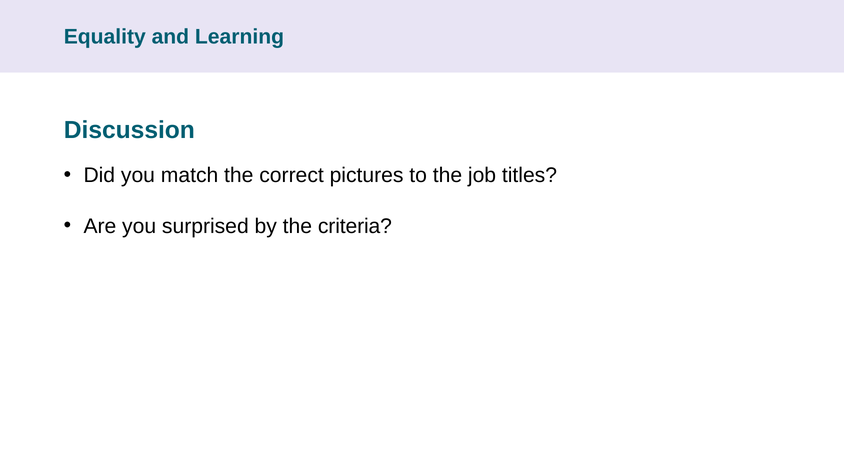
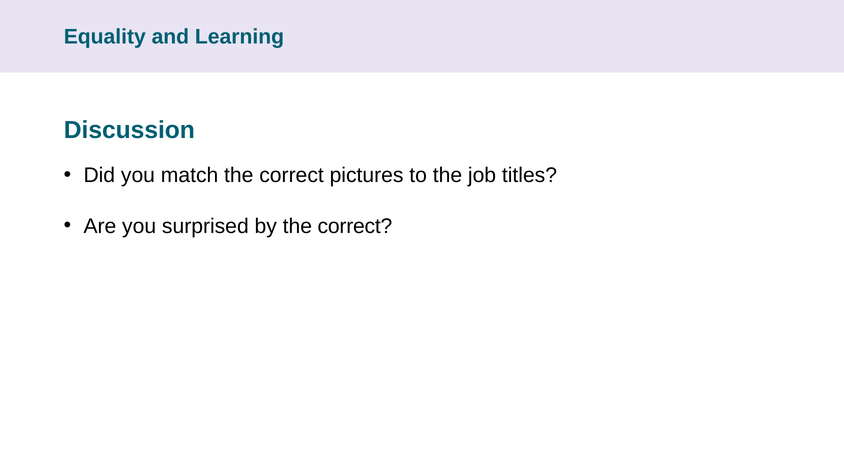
by the criteria: criteria -> correct
